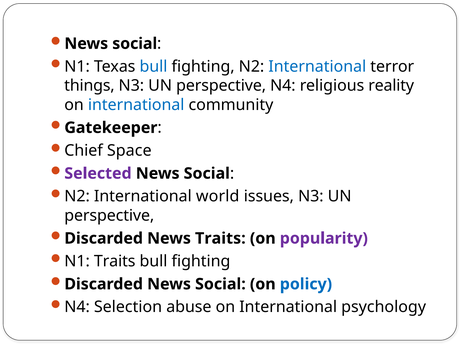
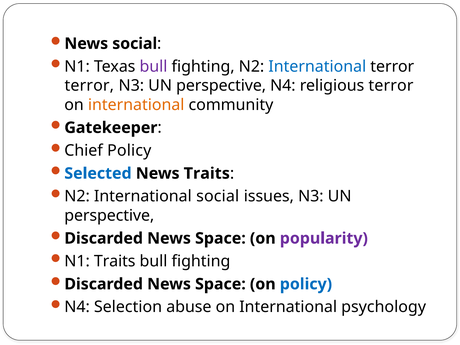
bull at (153, 66) colour: blue -> purple
things at (89, 86): things -> terror
religious reality: reality -> terror
international at (136, 105) colour: blue -> orange
Chief Space: Space -> Policy
Selected colour: purple -> blue
Social at (207, 173): Social -> Traits
International world: world -> social
Traits at (220, 238): Traits -> Space
Social at (220, 284): Social -> Space
